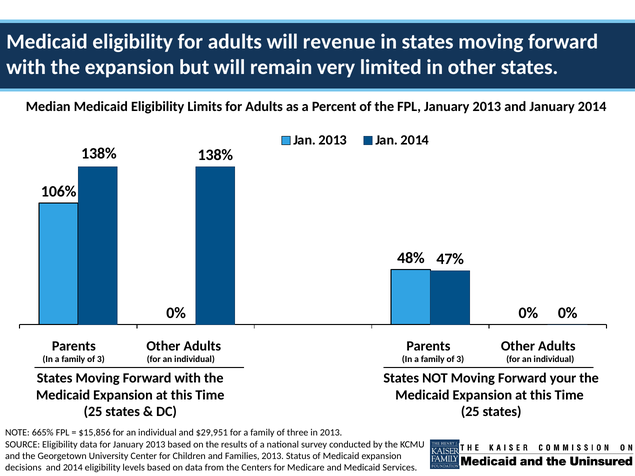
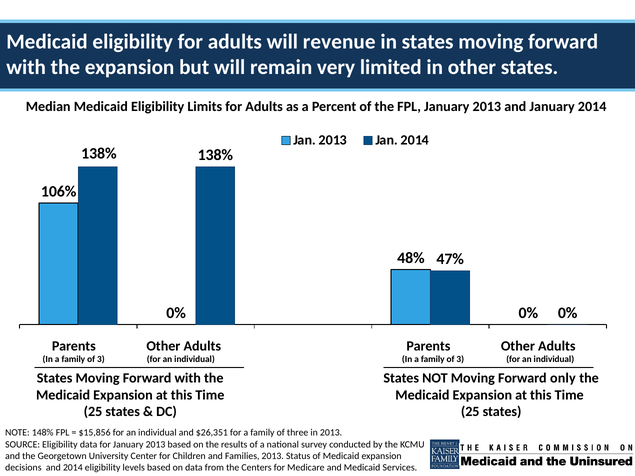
your: your -> only
665%: 665% -> 148%
$29,951: $29,951 -> $26,351
